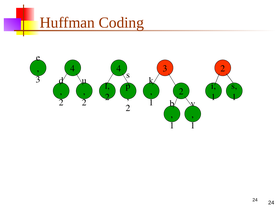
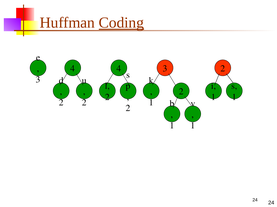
Coding underline: none -> present
